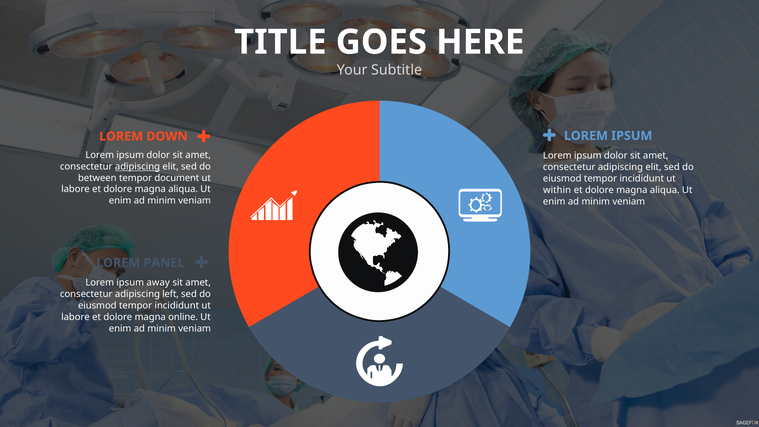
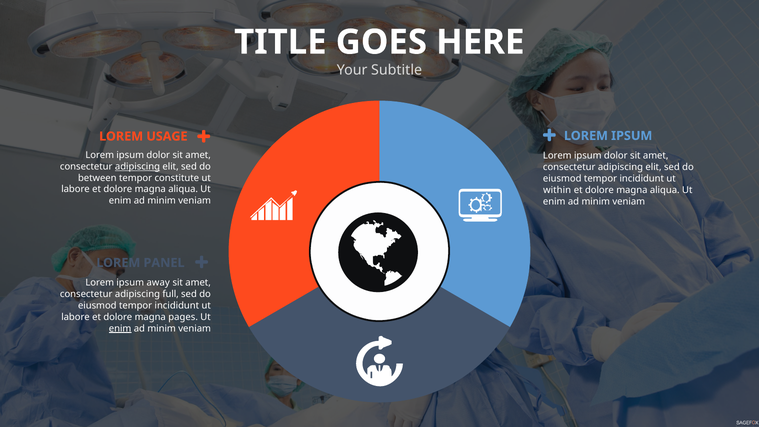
DOWN: DOWN -> USAGE
document: document -> constitute
left: left -> full
online: online -> pages
enim at (120, 328) underline: none -> present
